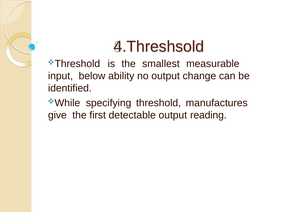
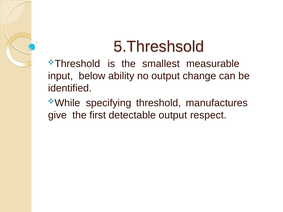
4.Threshsold: 4.Threshsold -> 5.Threshsold
reading: reading -> respect
